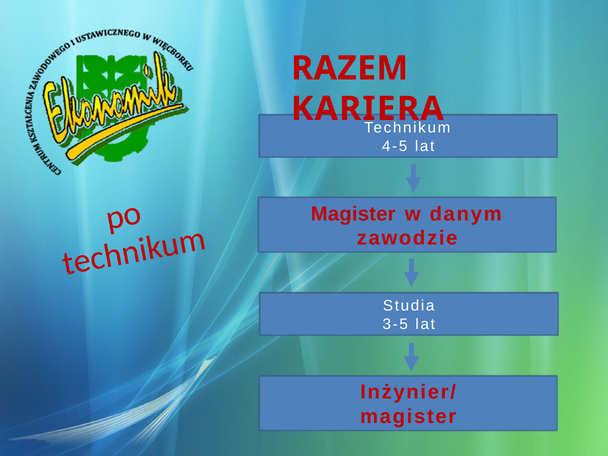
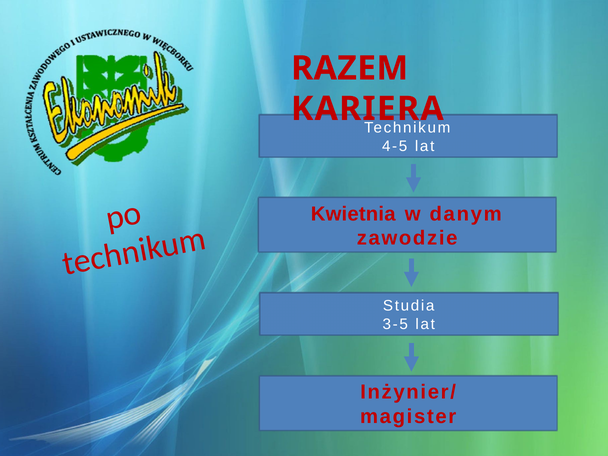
Magister at (353, 214): Magister -> Kwietnia
